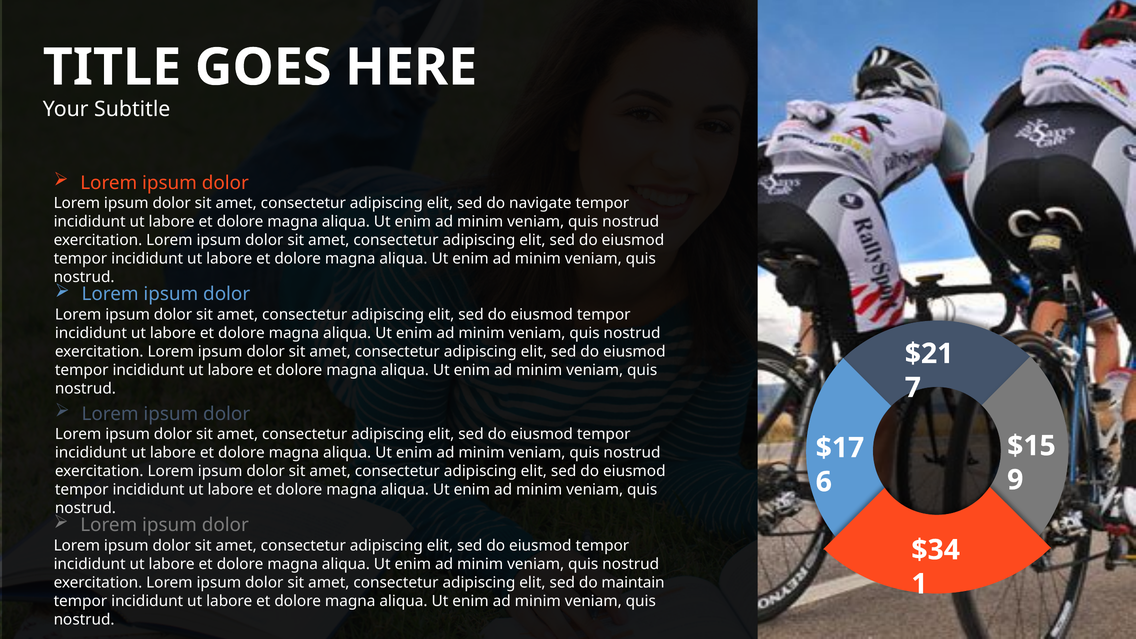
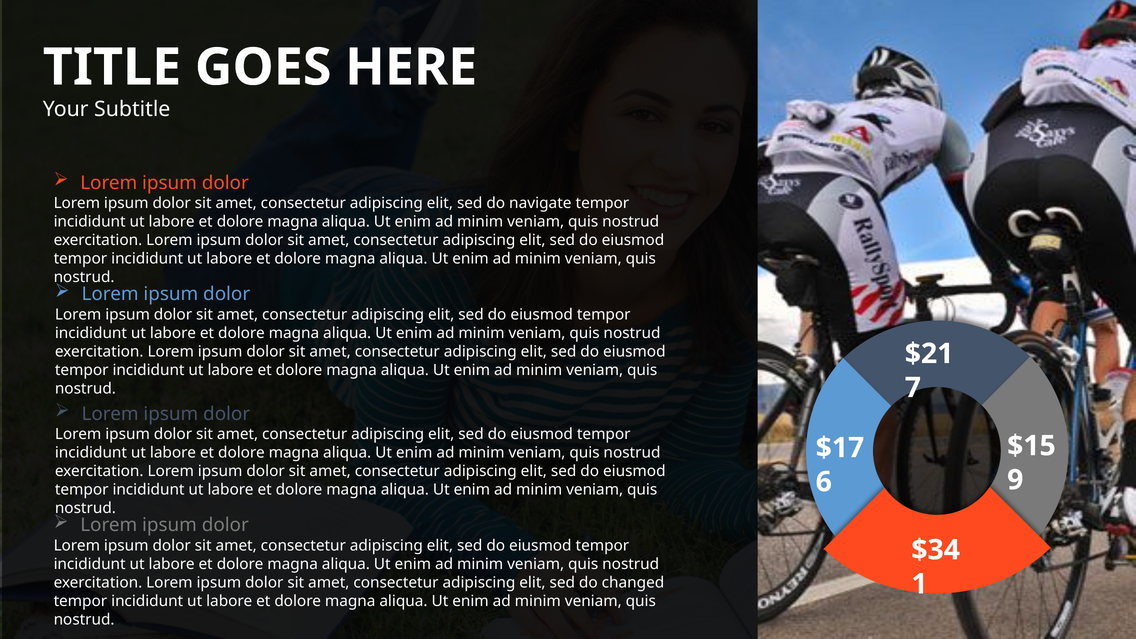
maintain: maintain -> changed
